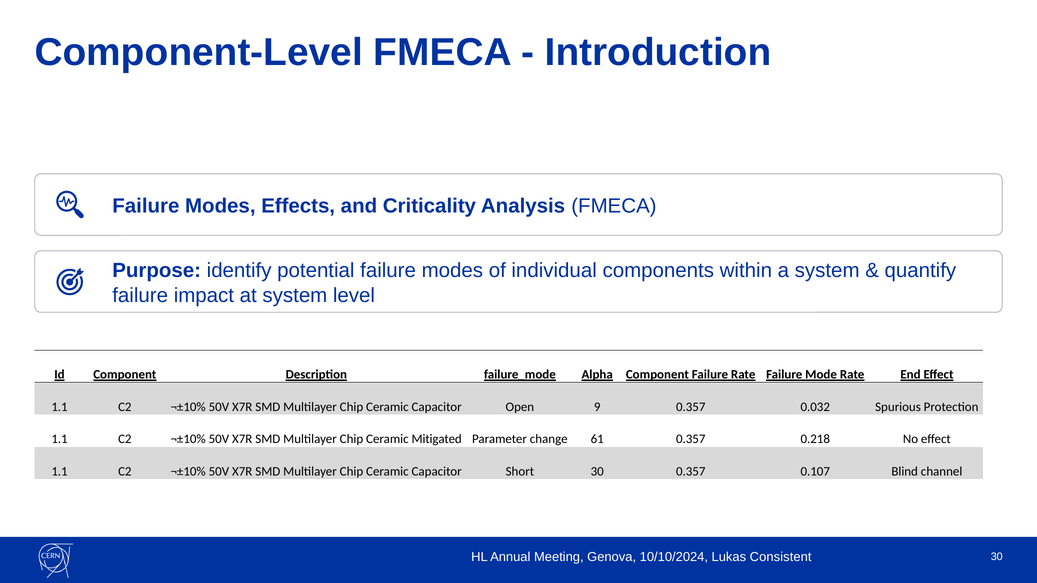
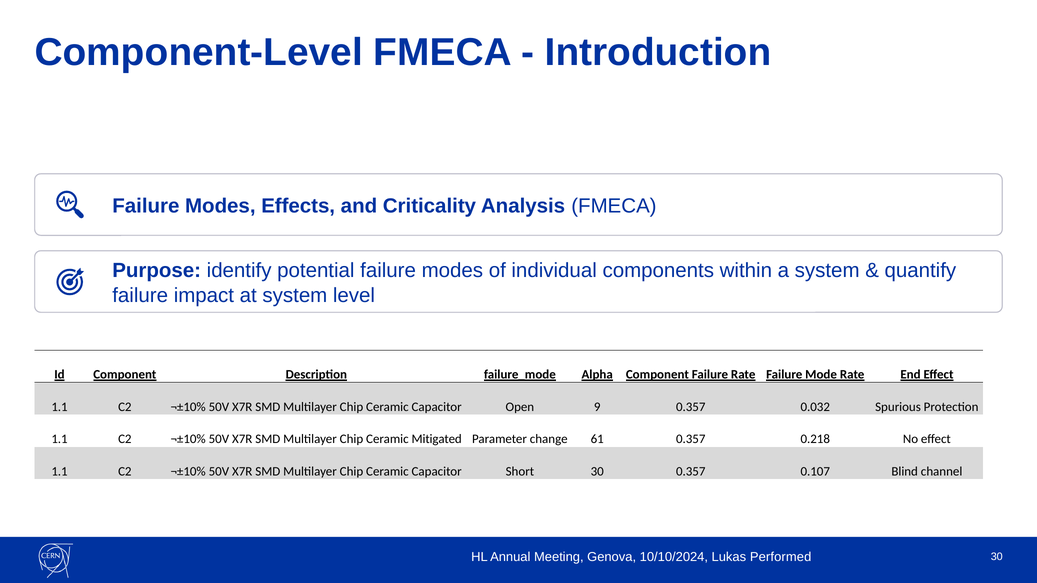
Consistent: Consistent -> Performed
